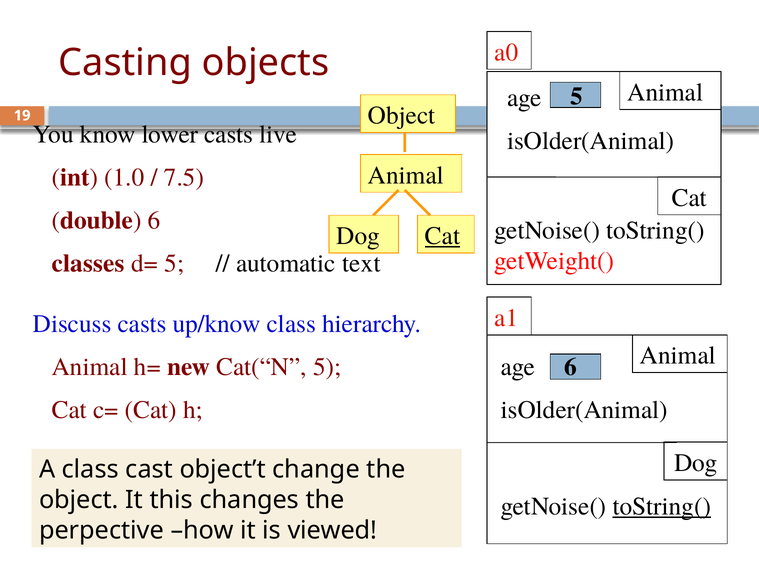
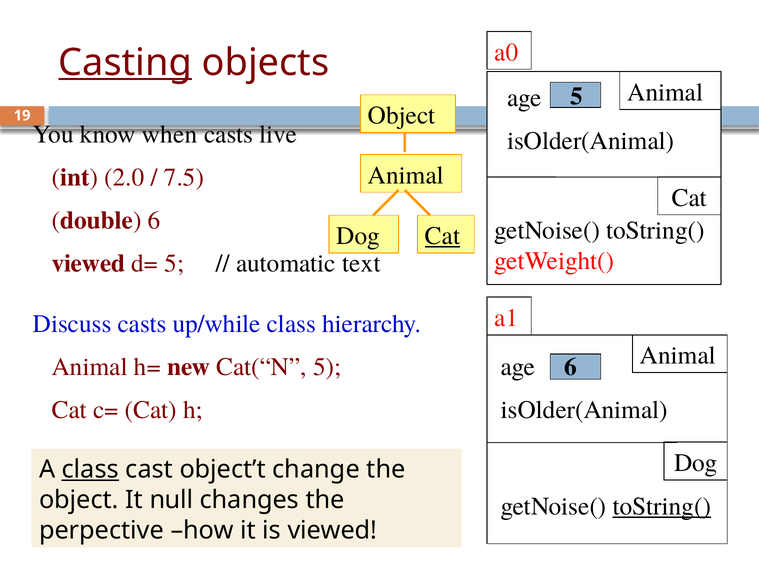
Casting underline: none -> present
lower: lower -> when
1.0: 1.0 -> 2.0
classes at (88, 264): classes -> viewed
up/know: up/know -> up/while
class at (90, 470) underline: none -> present
this: this -> null
